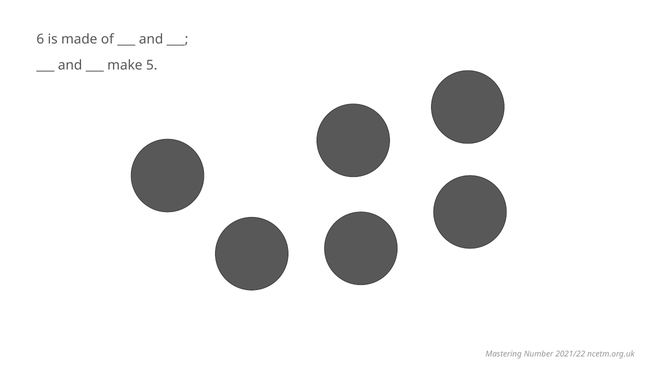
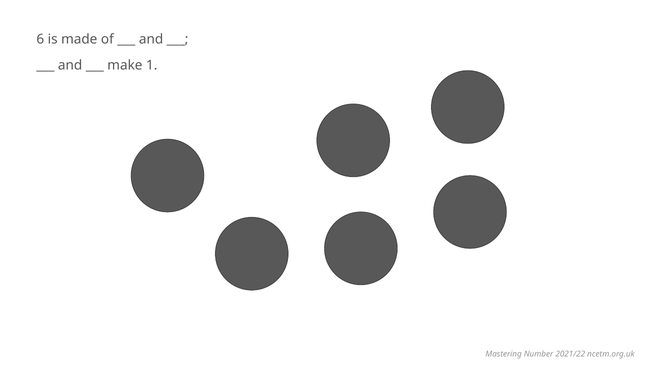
5: 5 -> 1
